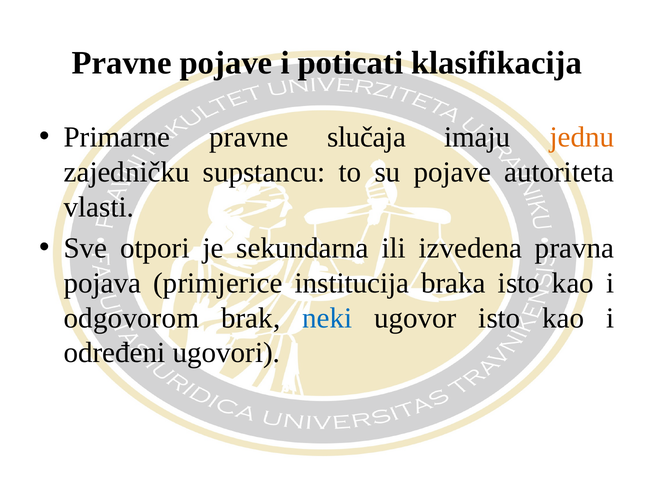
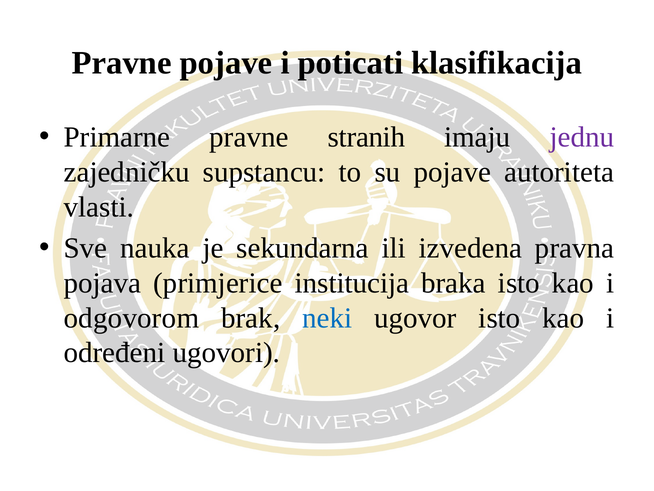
slučaja: slučaja -> stranih
jednu colour: orange -> purple
otpori: otpori -> nauka
